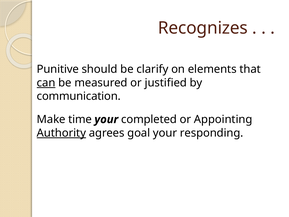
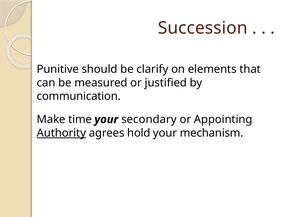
Recognizes: Recognizes -> Succession
can underline: present -> none
completed: completed -> secondary
goal: goal -> hold
responding: responding -> mechanism
